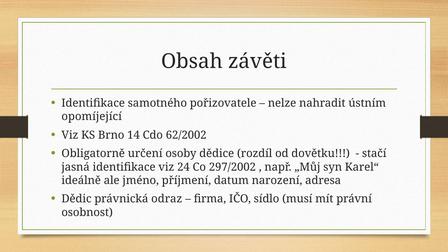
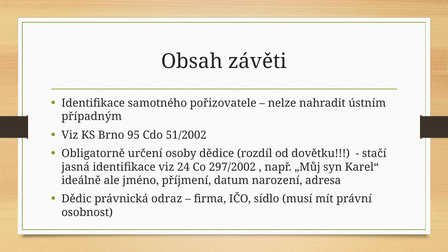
opomíjející: opomíjející -> případným
14: 14 -> 95
62/2002: 62/2002 -> 51/2002
